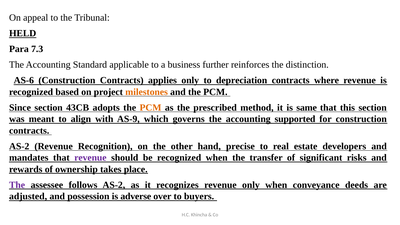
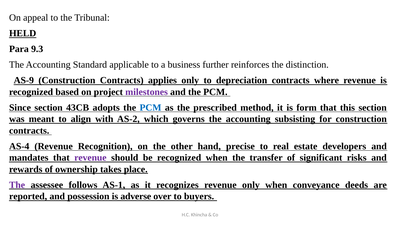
7.3: 7.3 -> 9.3
AS-6: AS-6 -> AS-9
milestones colour: orange -> purple
PCM at (151, 108) colour: orange -> blue
same: same -> form
AS-9: AS-9 -> AS-2
supported: supported -> subsisting
AS-2 at (19, 146): AS-2 -> AS-4
follows AS-2: AS-2 -> AS-1
adjusted: adjusted -> reported
